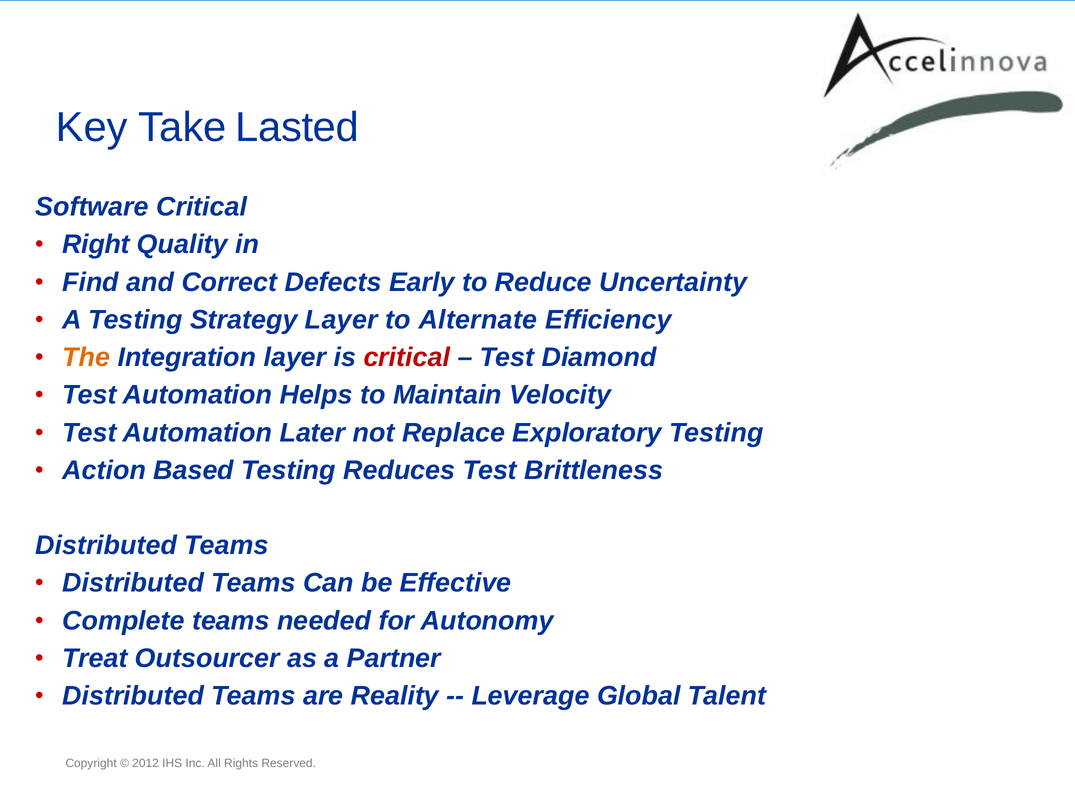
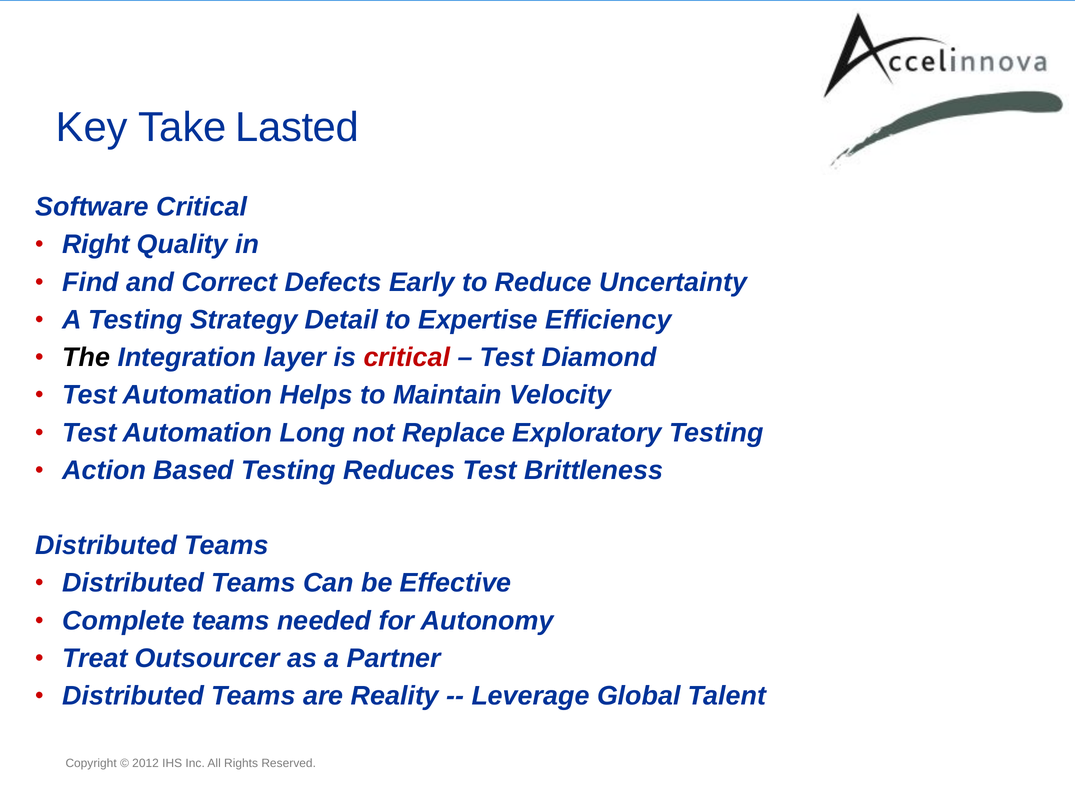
Strategy Layer: Layer -> Detail
Alternate: Alternate -> Expertise
The colour: orange -> black
Later: Later -> Long
